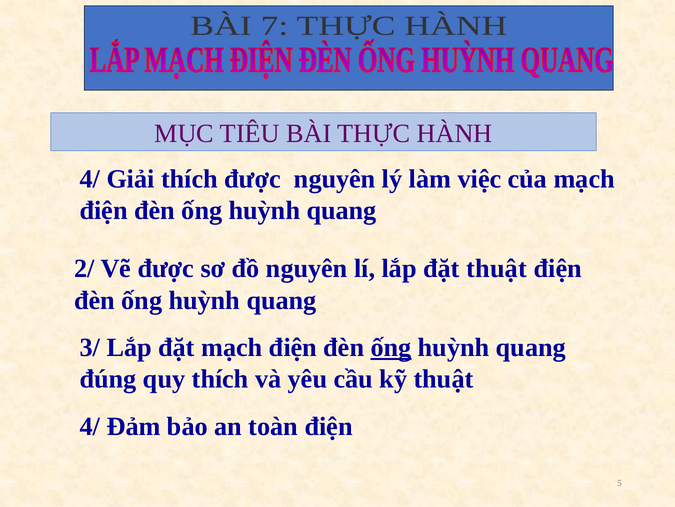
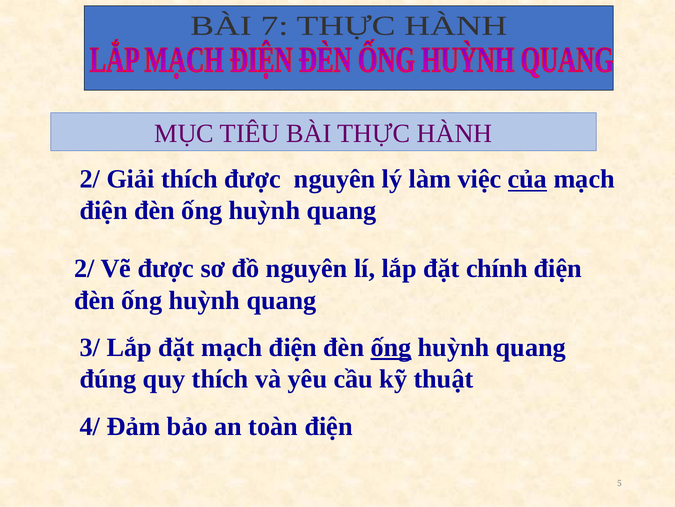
4/ at (90, 179): 4/ -> 2/
của underline: none -> present
đặt thuật: thuật -> chính
